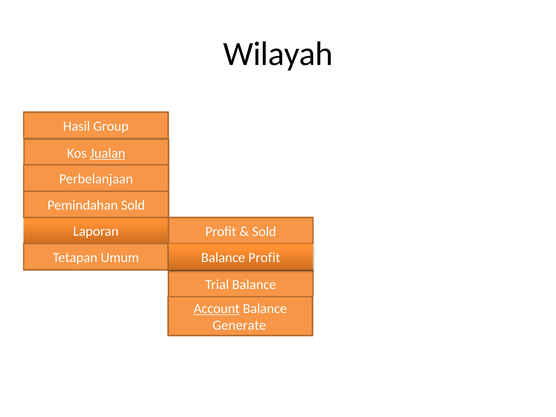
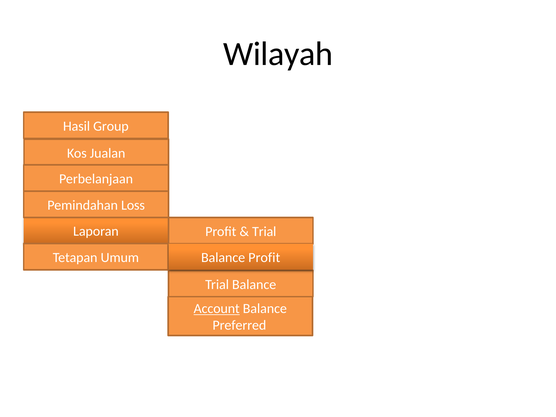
Jualan underline: present -> none
Pemindahan Sold: Sold -> Loss
Sold at (264, 232): Sold -> Trial
Generate: Generate -> Preferred
